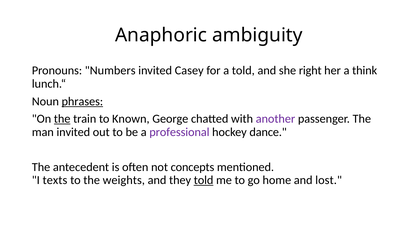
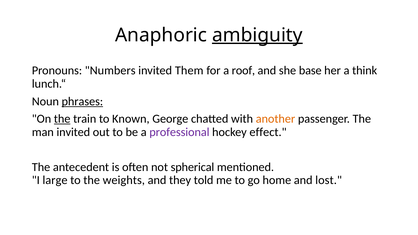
ambiguity underline: none -> present
Casey: Casey -> Them
a told: told -> roof
right: right -> base
another colour: purple -> orange
dance: dance -> effect
concepts: concepts -> spherical
texts: texts -> large
told at (204, 180) underline: present -> none
